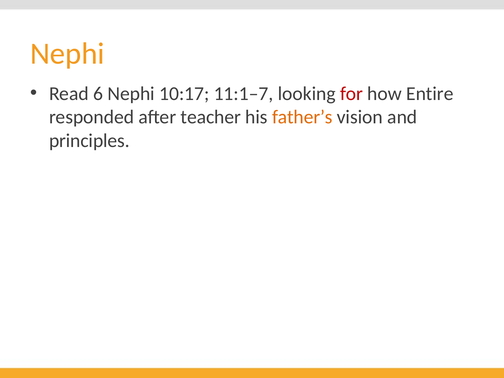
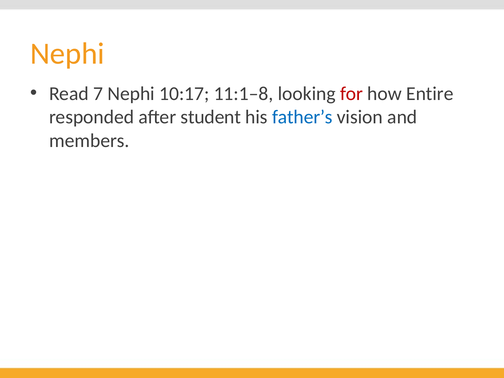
6: 6 -> 7
11:1–7: 11:1–7 -> 11:1–8
teacher: teacher -> student
father’s colour: orange -> blue
principles: principles -> members
